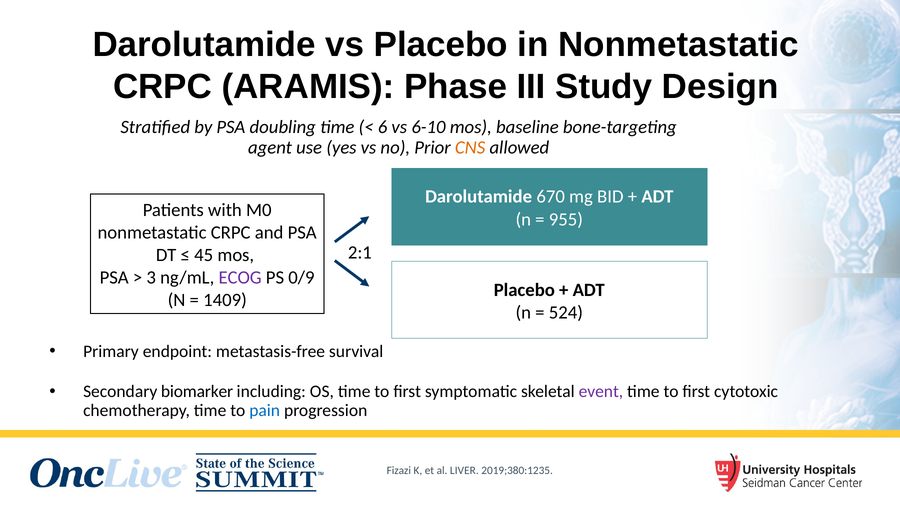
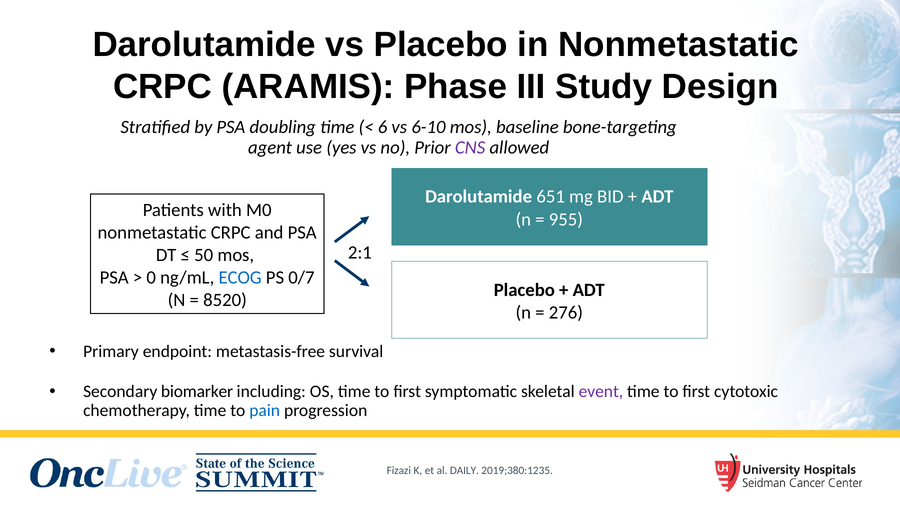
CNS colour: orange -> purple
670: 670 -> 651
45: 45 -> 50
3: 3 -> 0
ECOG colour: purple -> blue
0/9: 0/9 -> 0/7
1409: 1409 -> 8520
524: 524 -> 276
LIVER: LIVER -> DAILY
